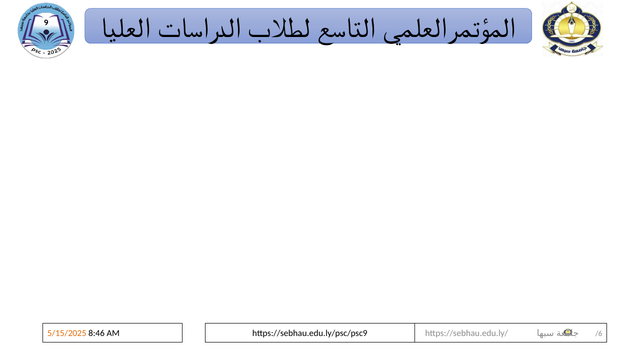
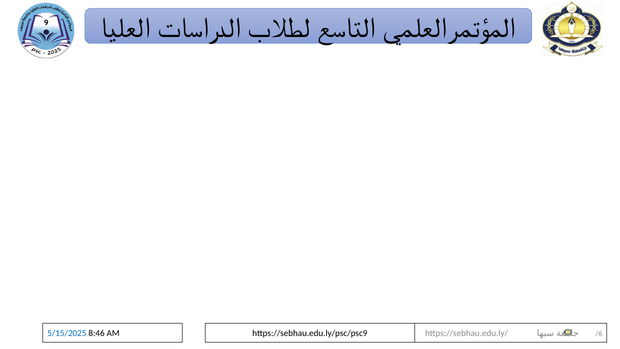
5/15/2025 colour: orange -> blue
